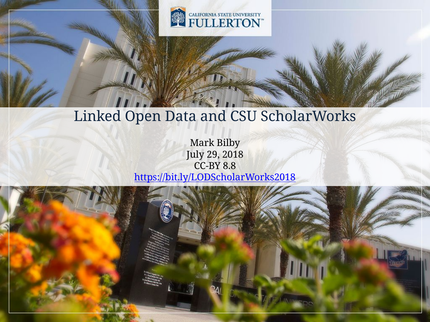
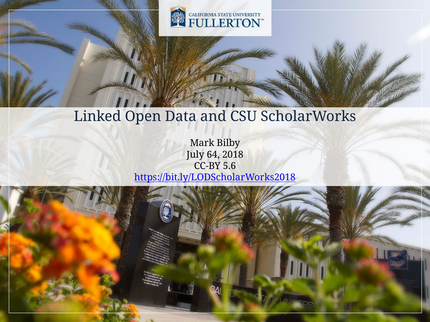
29: 29 -> 64
8.8: 8.8 -> 5.6
